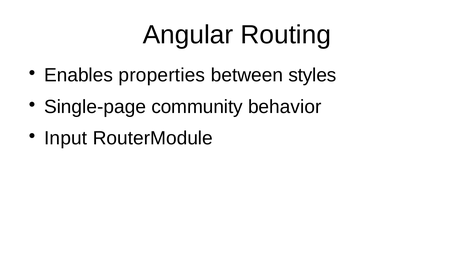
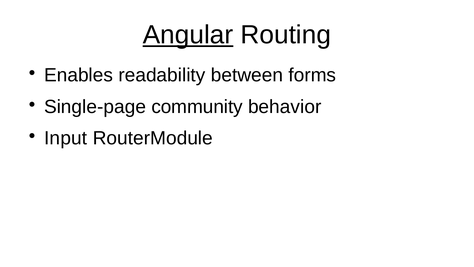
Angular underline: none -> present
properties: properties -> readability
styles: styles -> forms
